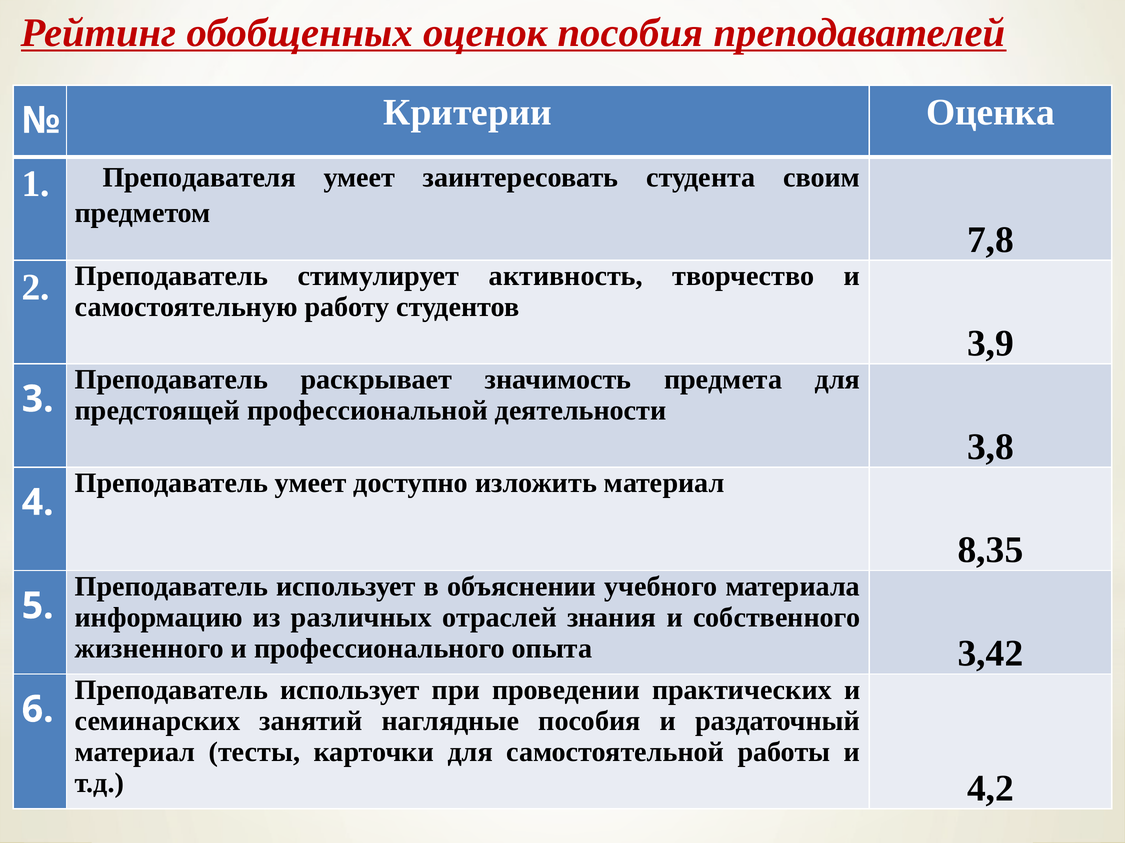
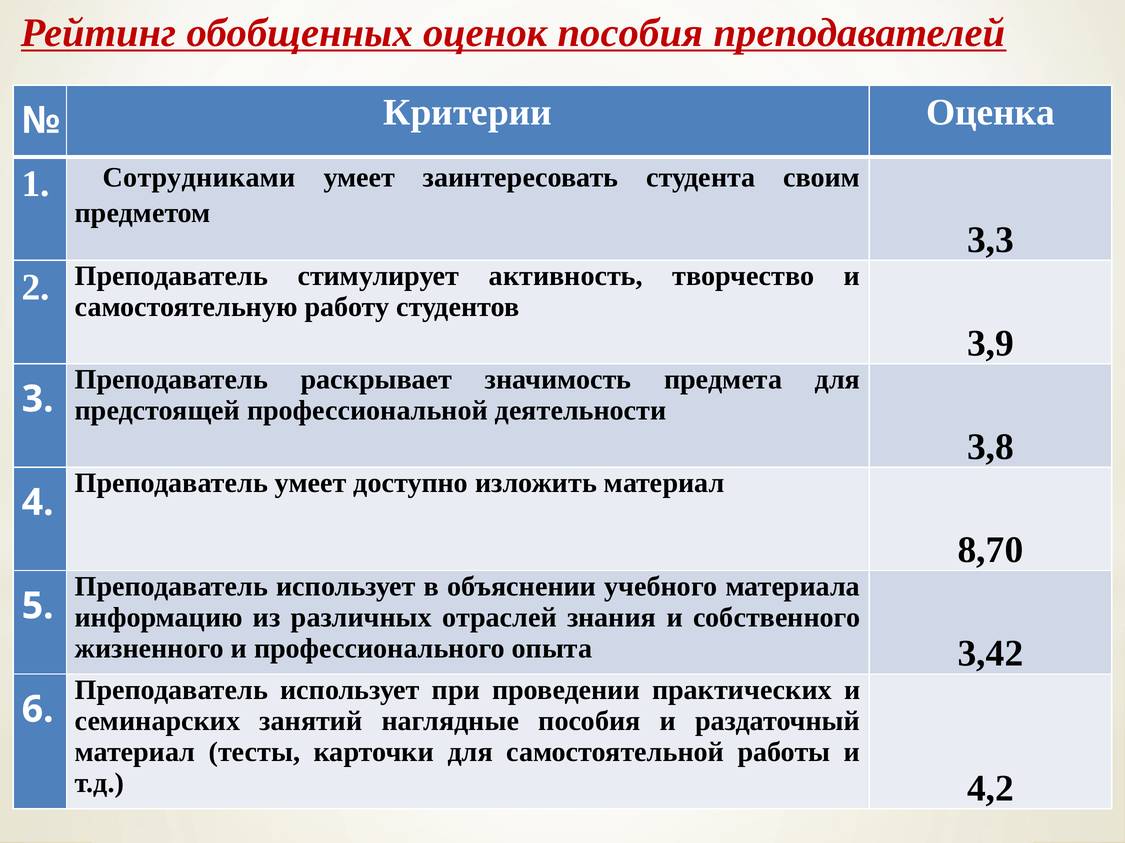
Преподавателя: Преподавателя -> Сотрудниками
7,8: 7,8 -> 3,3
8,35: 8,35 -> 8,70
